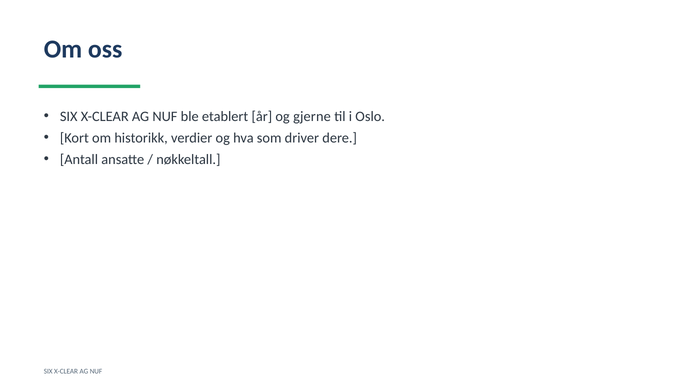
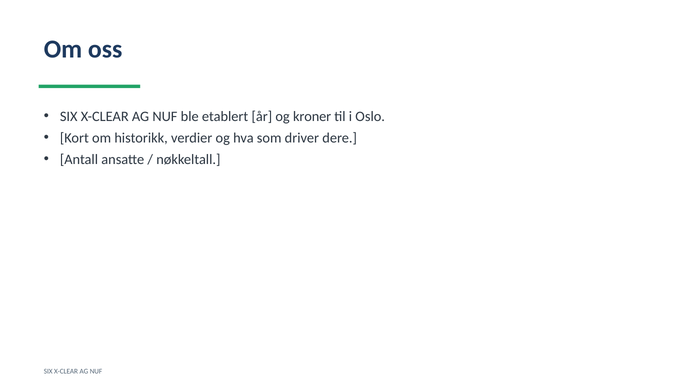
gjerne: gjerne -> kroner
